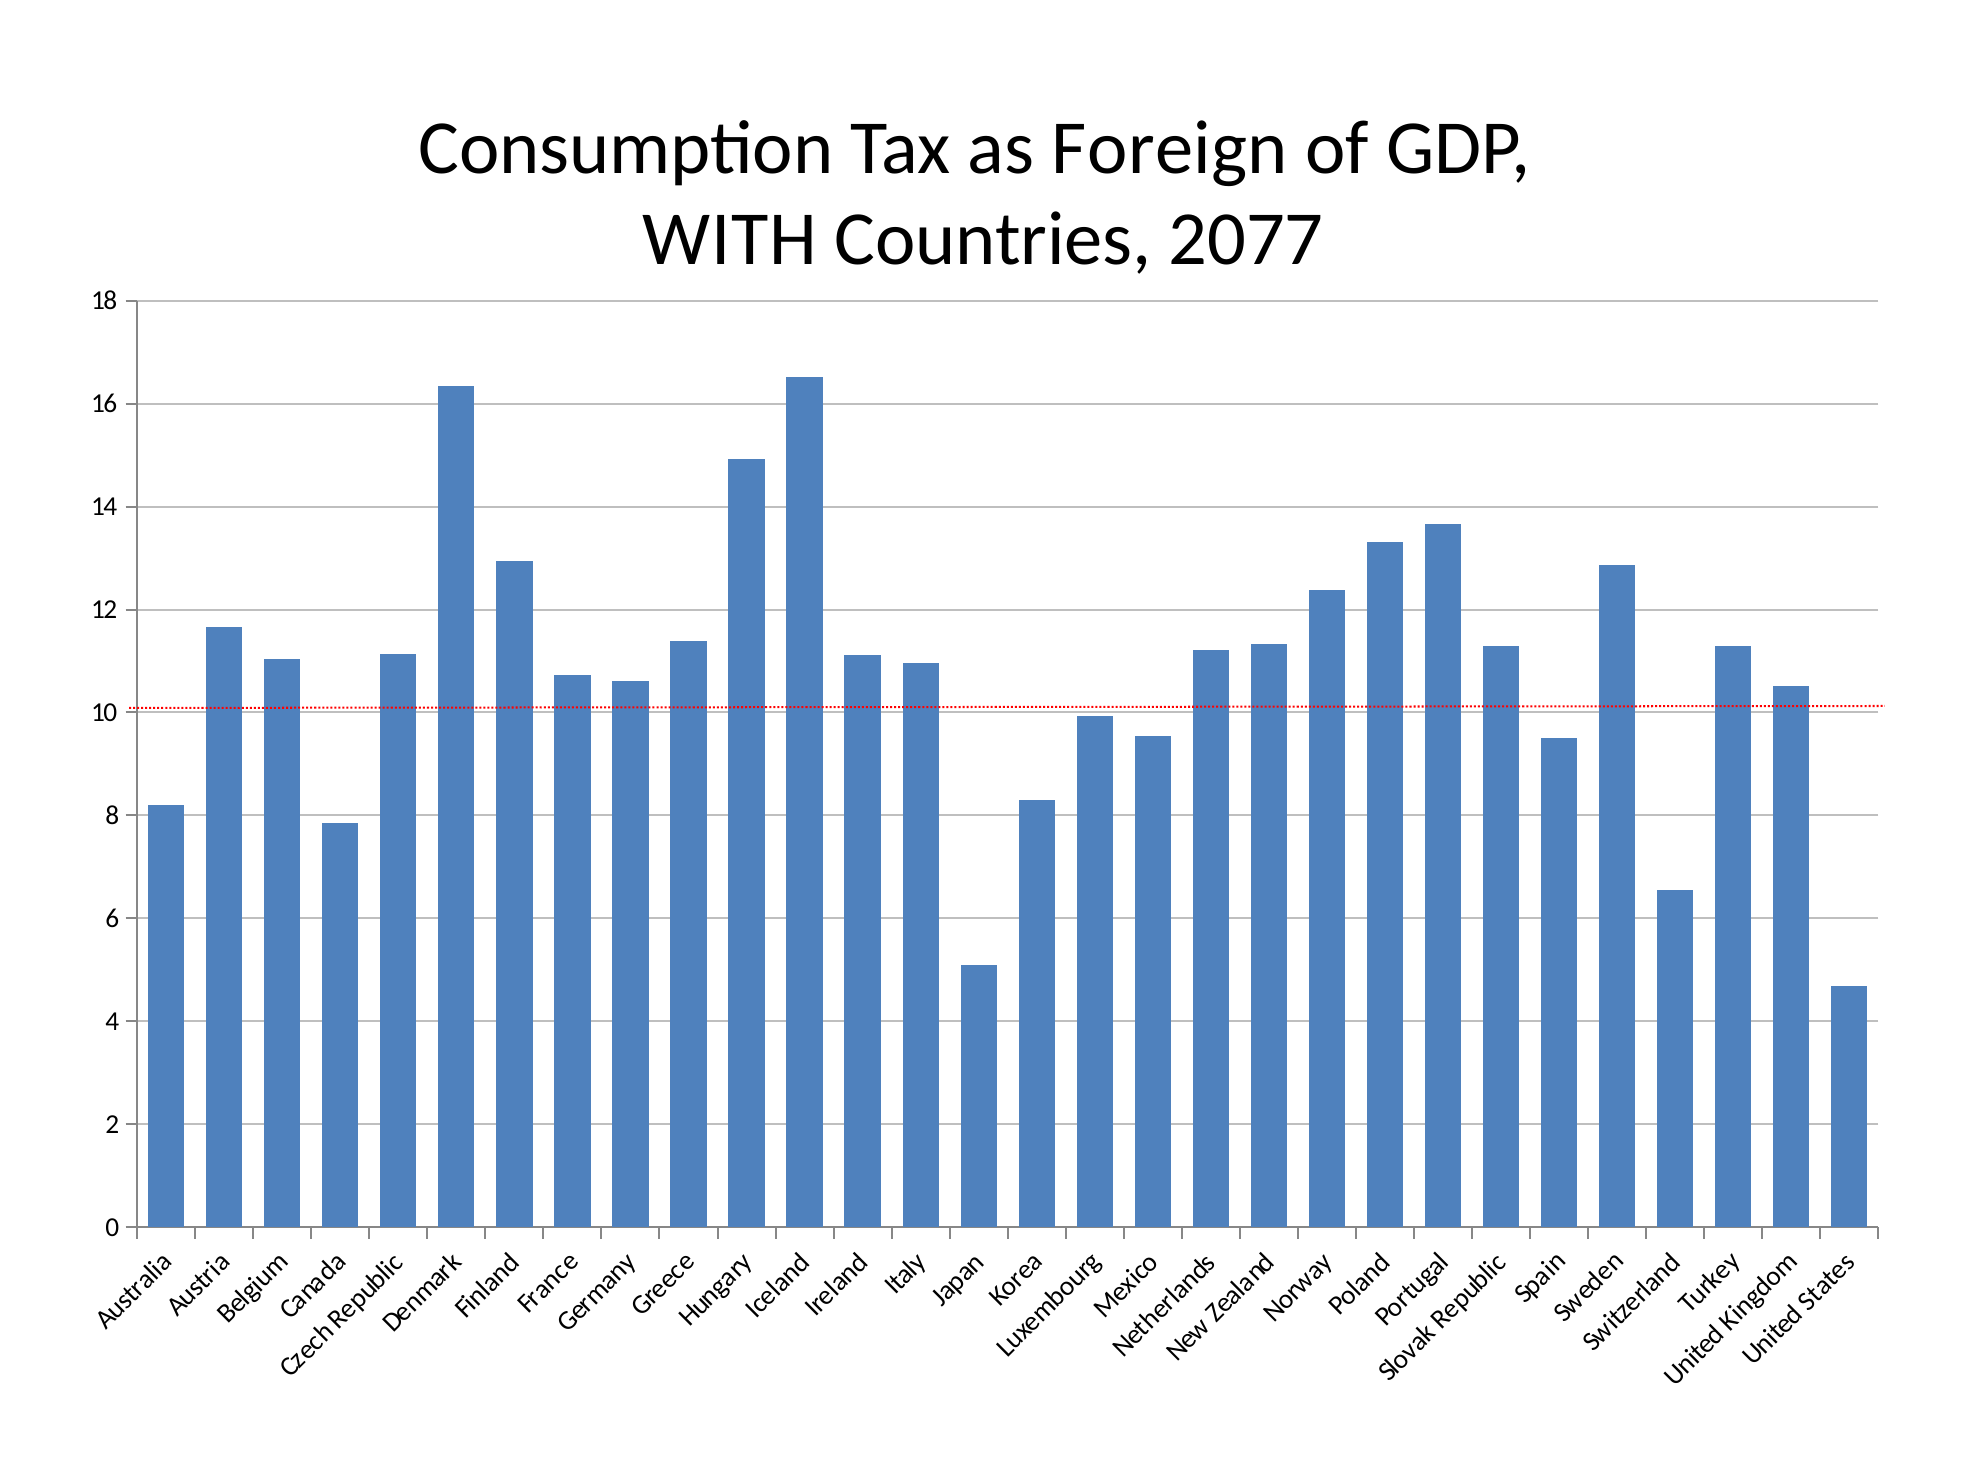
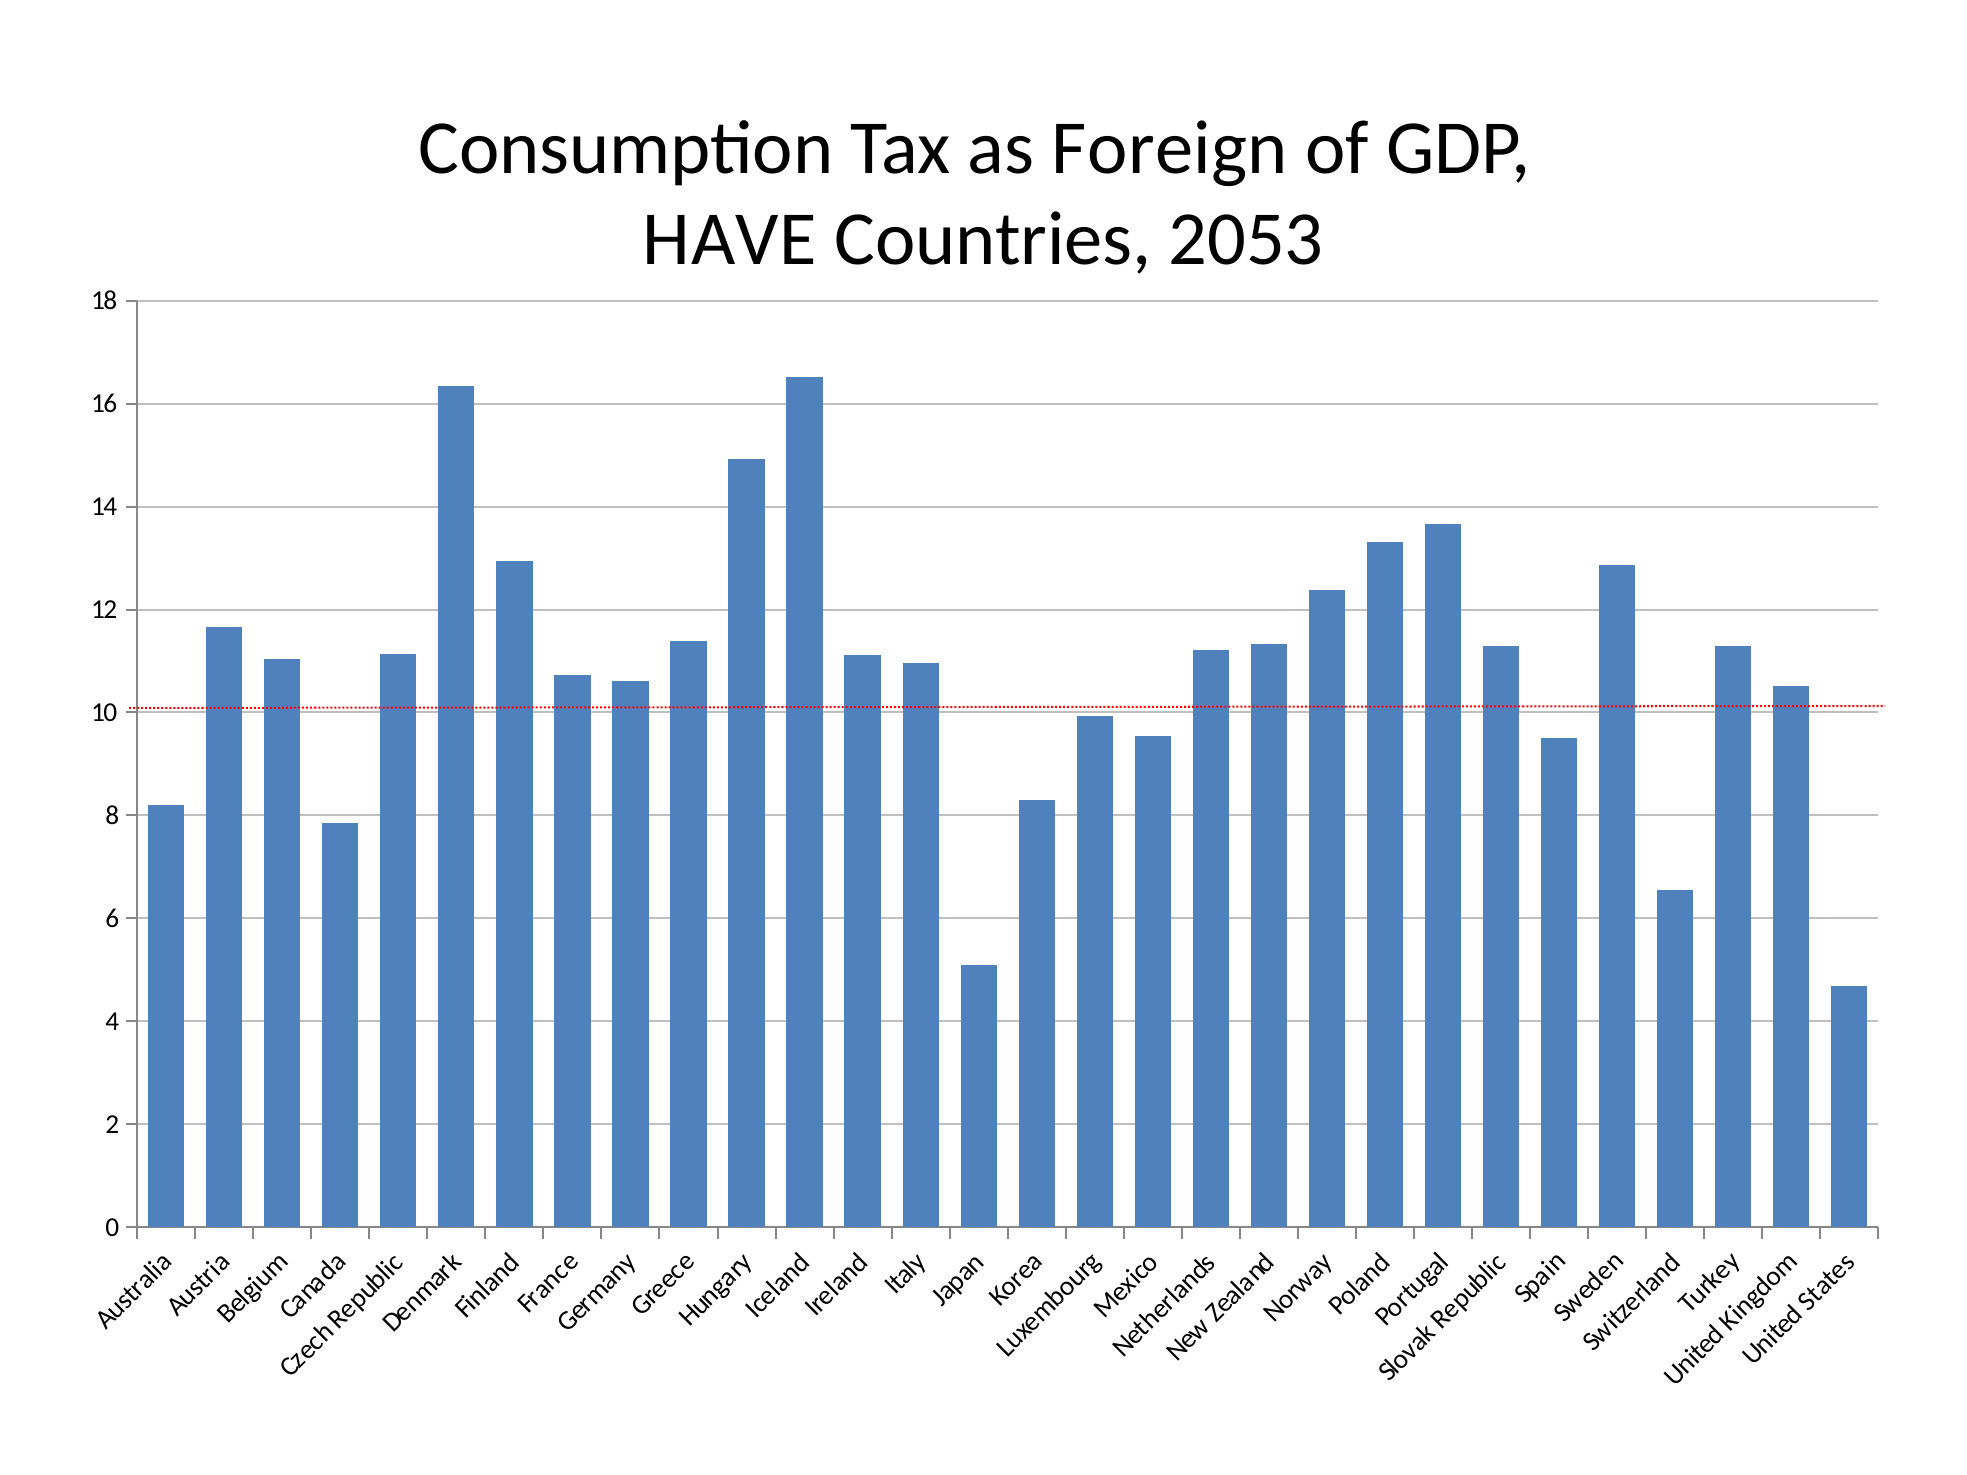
WITH: WITH -> HAVE
2077: 2077 -> 2053
